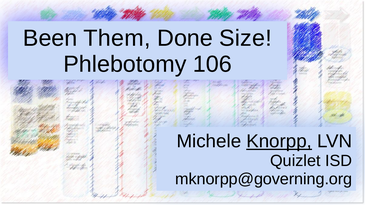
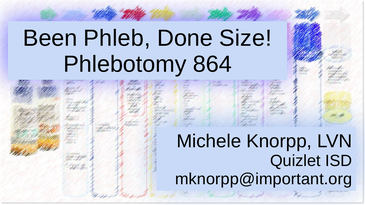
Them: Them -> Phleb
106: 106 -> 864
Knorpp underline: present -> none
mknorpp@governing.org: mknorpp@governing.org -> mknorpp@important.org
